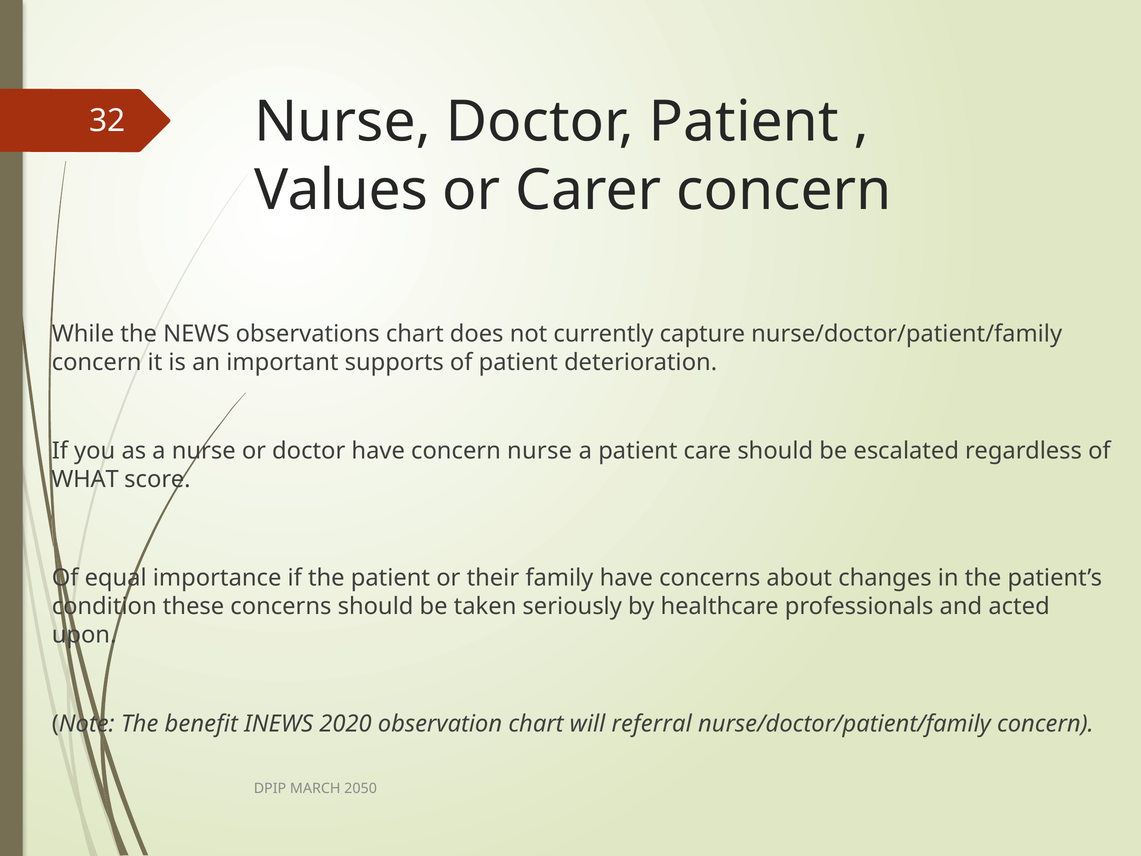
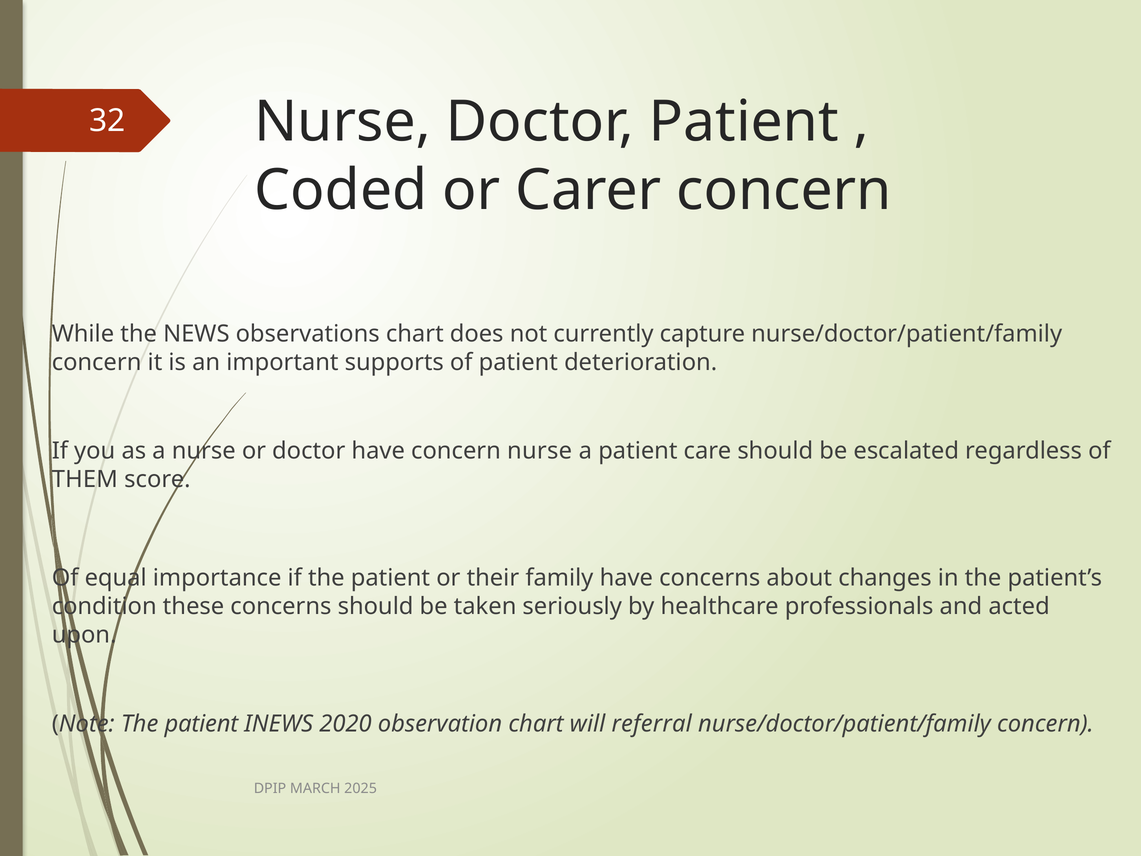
Values: Values -> Coded
WHAT: WHAT -> THEM
Note The benefit: benefit -> patient
2050: 2050 -> 2025
